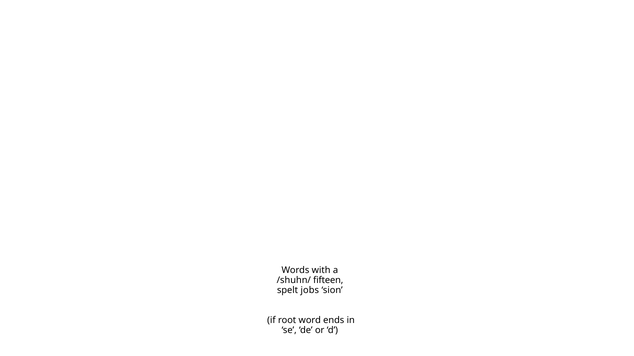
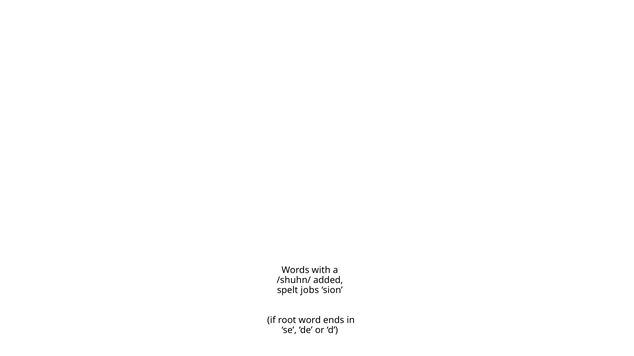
fifteen: fifteen -> added
